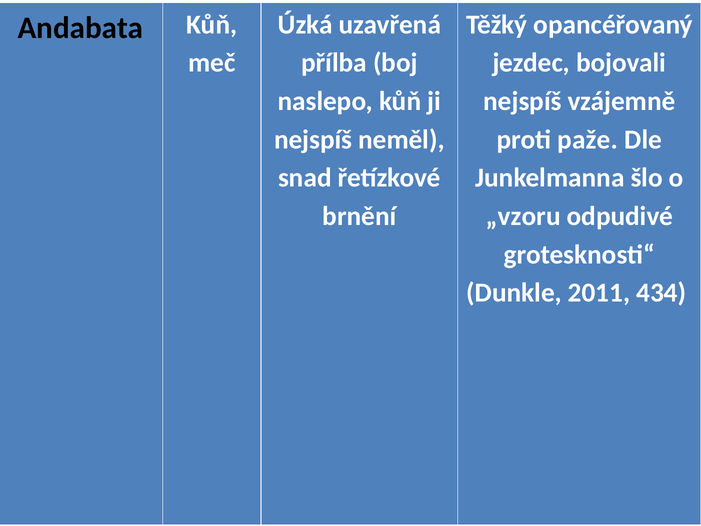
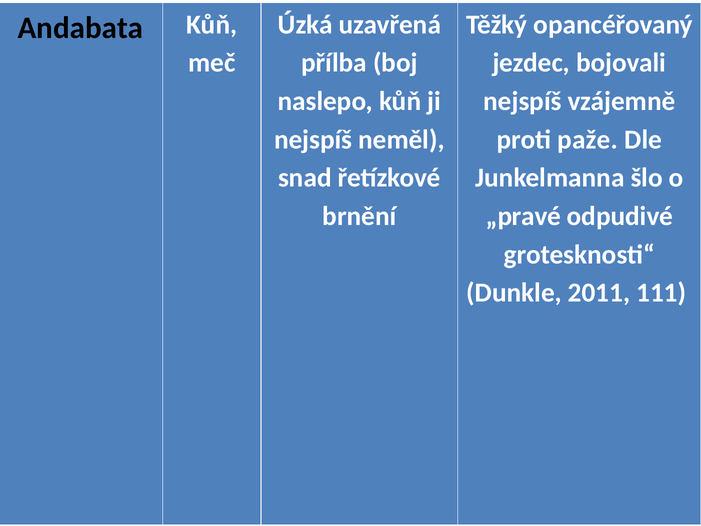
„vzoru: „vzoru -> „pravé
434: 434 -> 111
